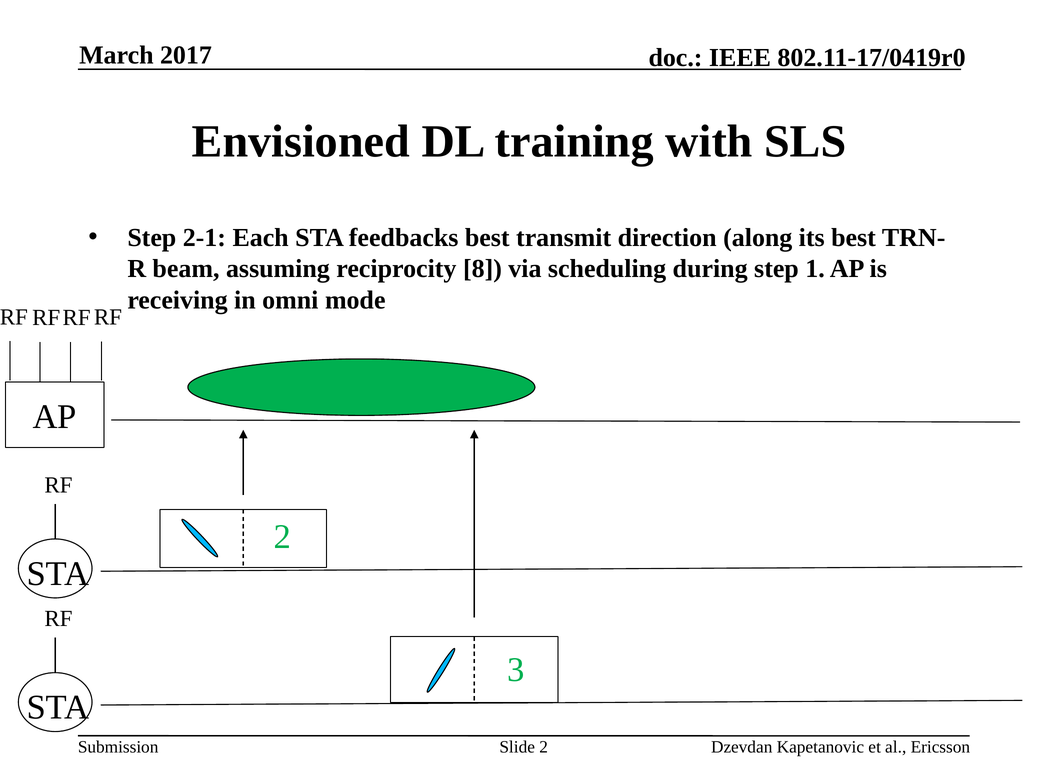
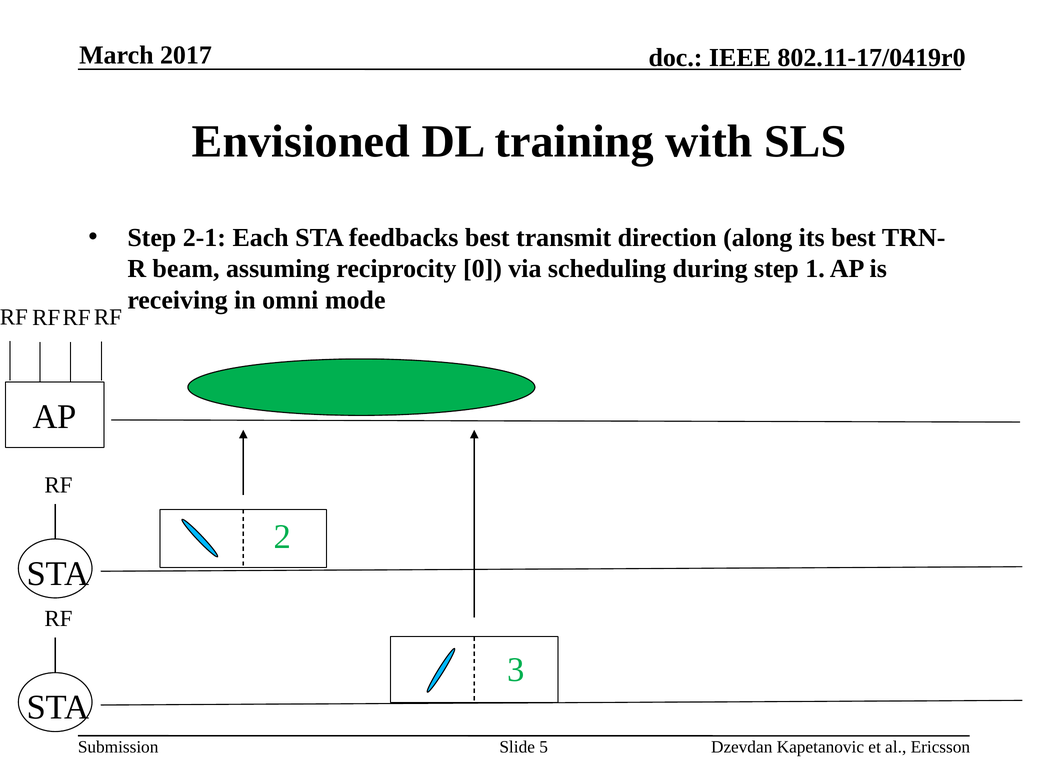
8: 8 -> 0
Slide 2: 2 -> 5
